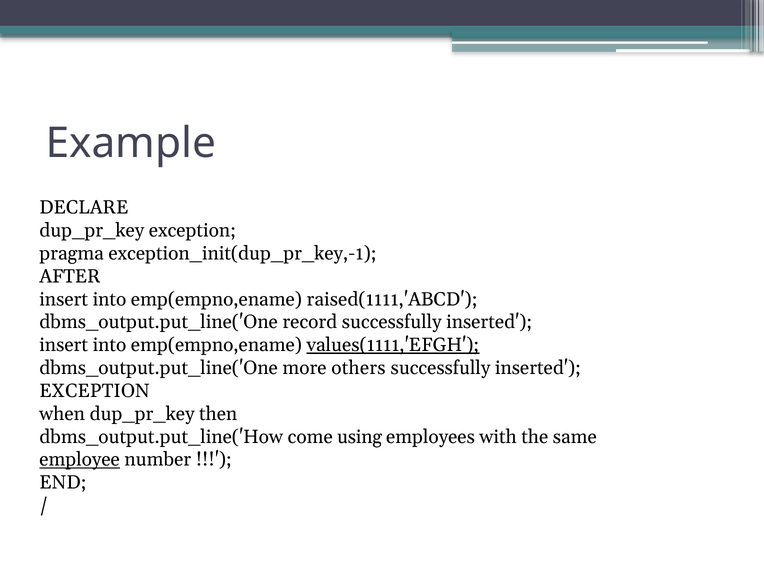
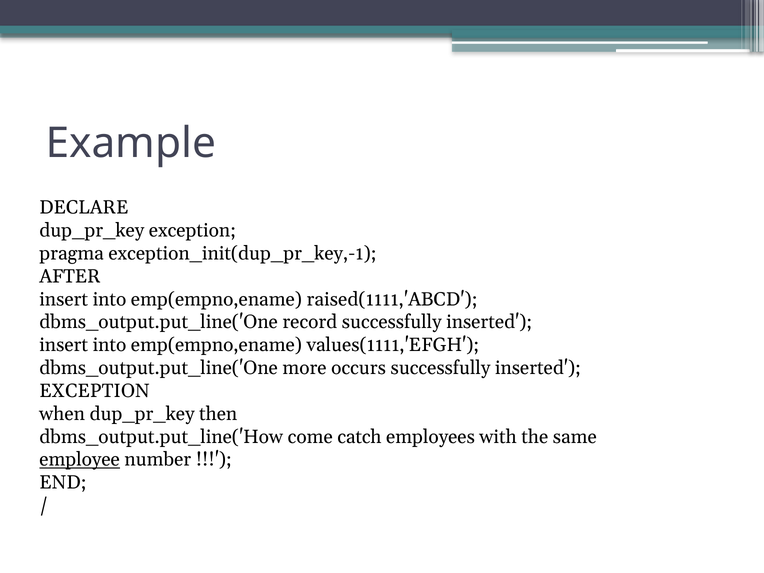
values(1111,'EFGH underline: present -> none
others: others -> occurs
using: using -> catch
